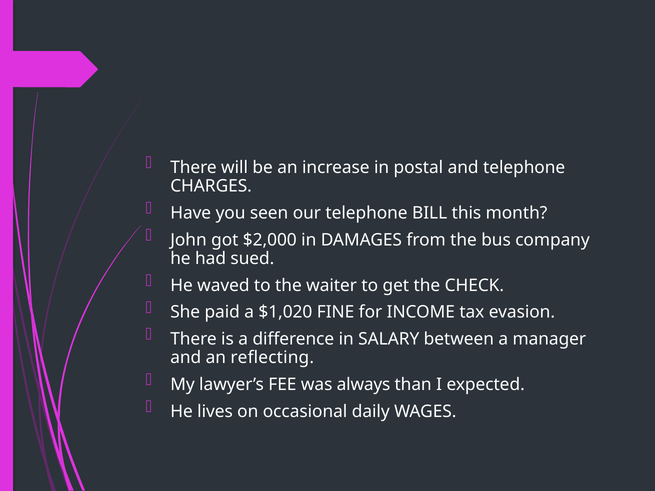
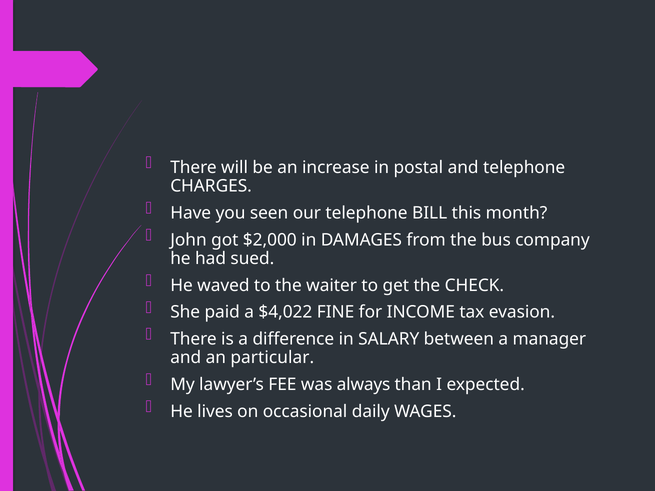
$1,020: $1,020 -> $4,022
reflecting: reflecting -> particular
